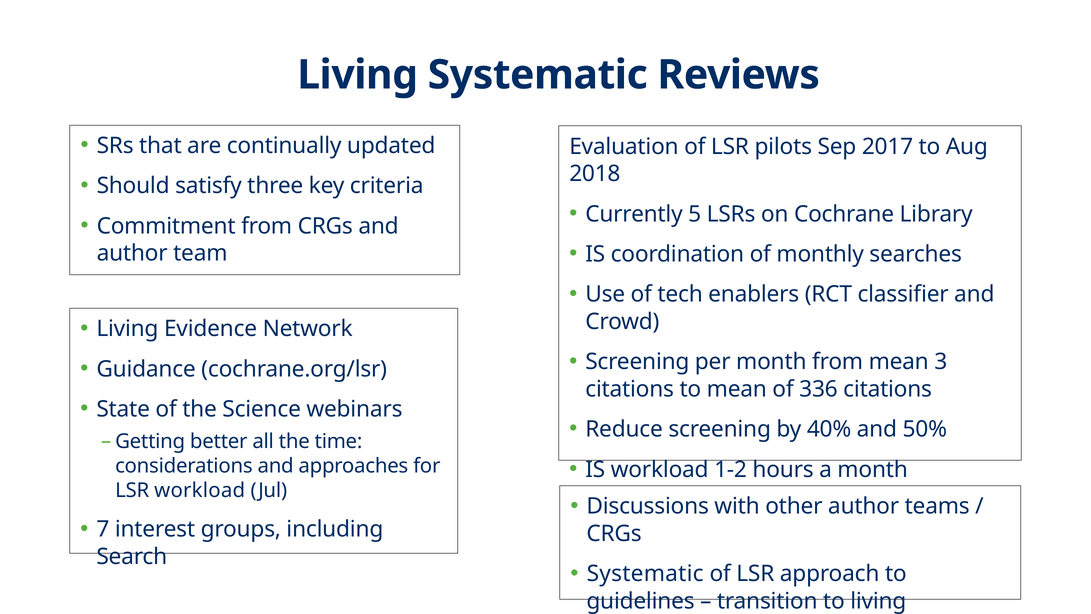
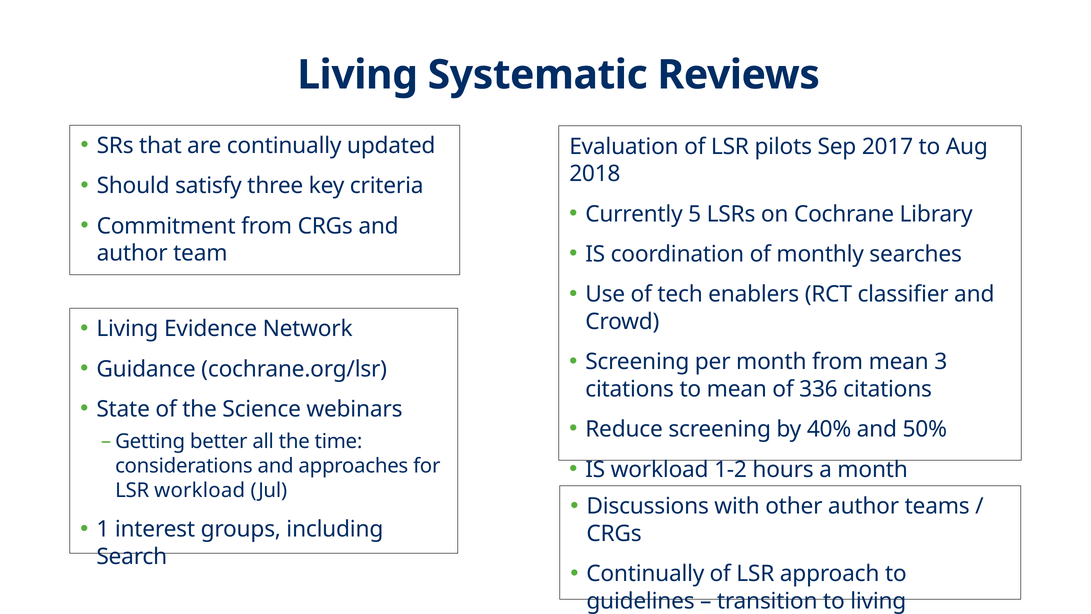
7: 7 -> 1
Systematic at (645, 574): Systematic -> Continually
